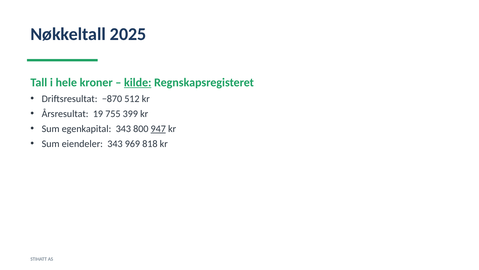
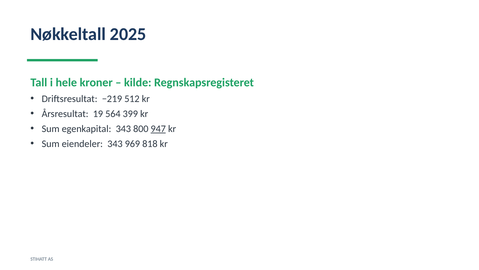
kilde underline: present -> none
−870: −870 -> −219
755: 755 -> 564
